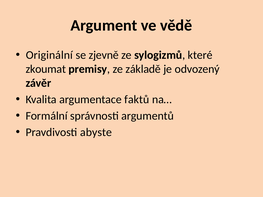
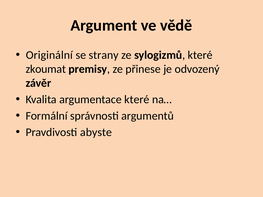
zjevně: zjevně -> strany
základě: základě -> přinese
argumentace faktů: faktů -> které
